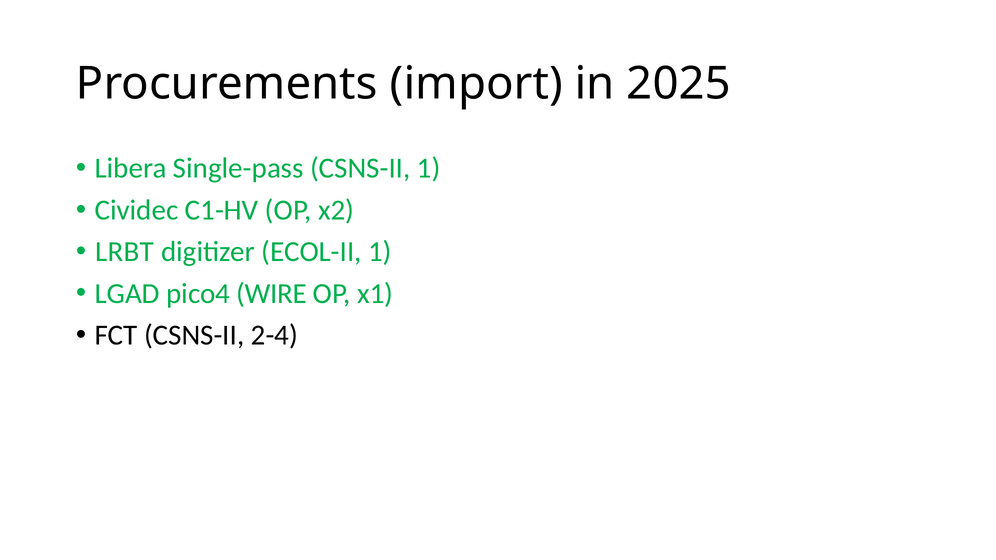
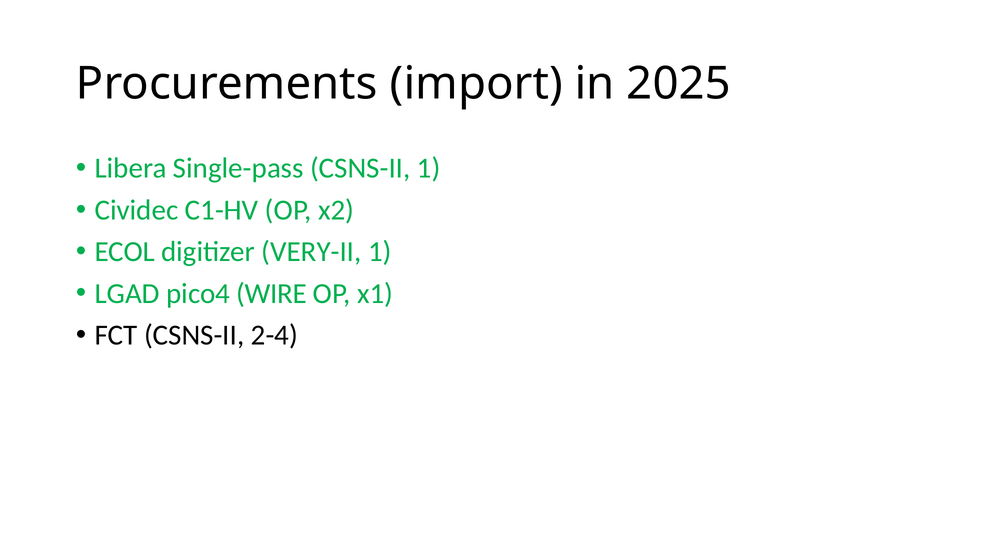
LRBT: LRBT -> ECOL
ECOL-II: ECOL-II -> VERY-II
